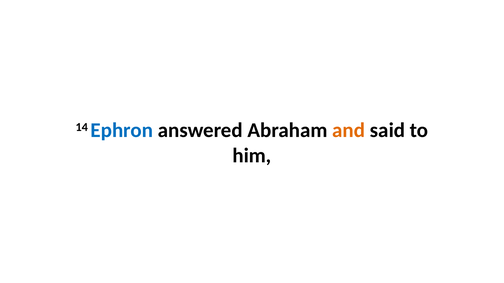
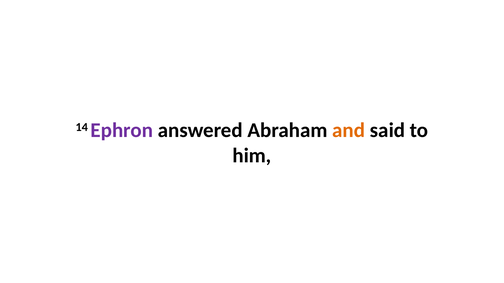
Ephron colour: blue -> purple
